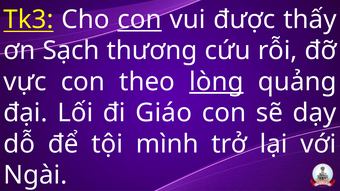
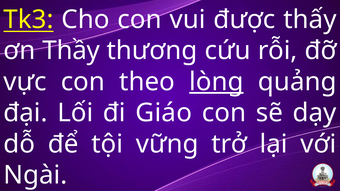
con at (140, 20) underline: present -> none
Sạch: Sạch -> Thầy
mình: mình -> vững
